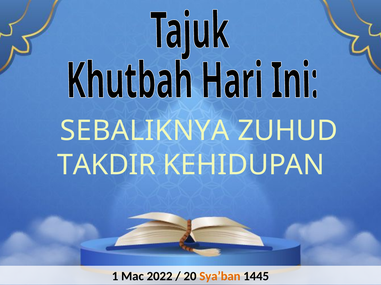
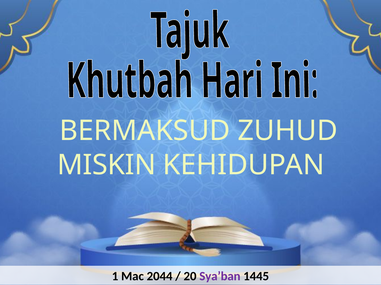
SEBALIKNYA: SEBALIKNYA -> BERMAKSUD
TAKDIR: TAKDIR -> MISKIN
2022: 2022 -> 2044
Sya’ban colour: orange -> purple
